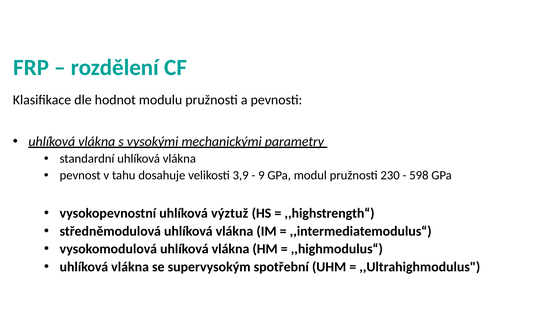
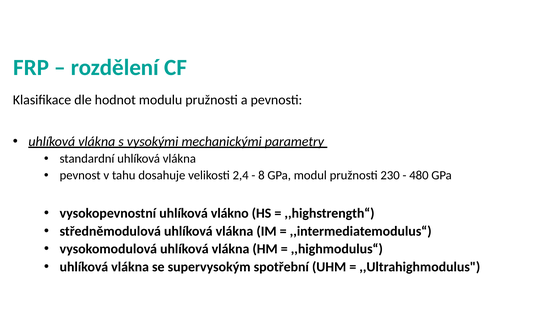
3,9: 3,9 -> 2,4
9: 9 -> 8
598: 598 -> 480
výztuž: výztuž -> vlákno
